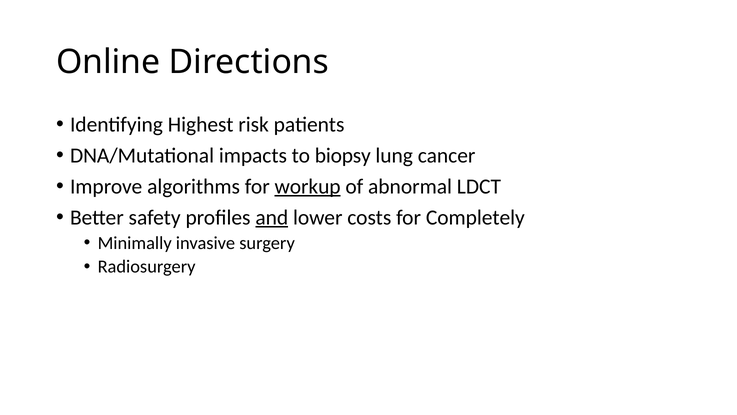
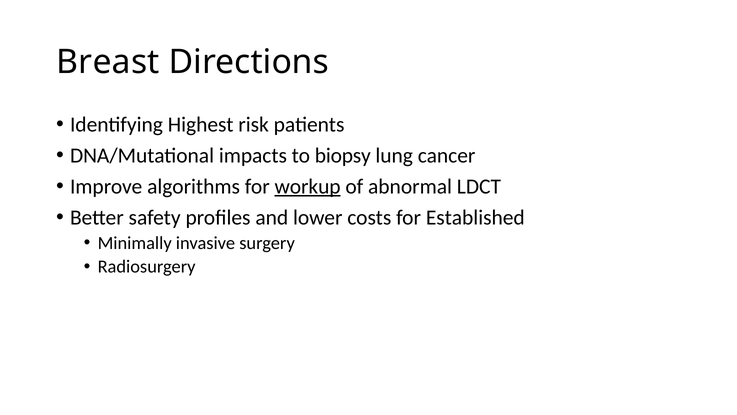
Online: Online -> Breast
and underline: present -> none
Completely: Completely -> Established
